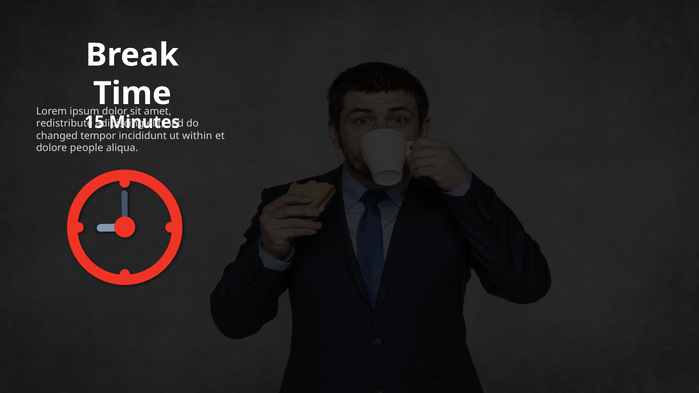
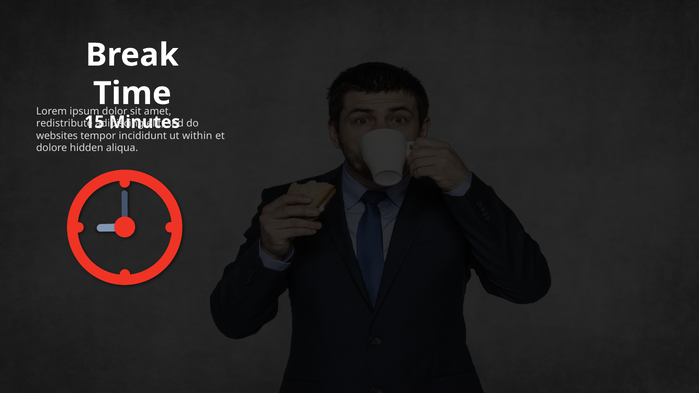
changed: changed -> websites
people: people -> hidden
